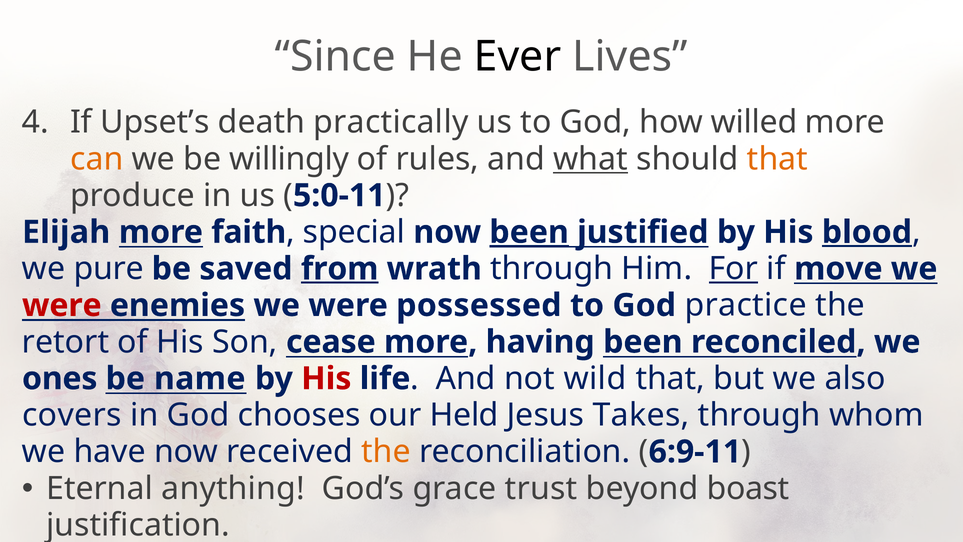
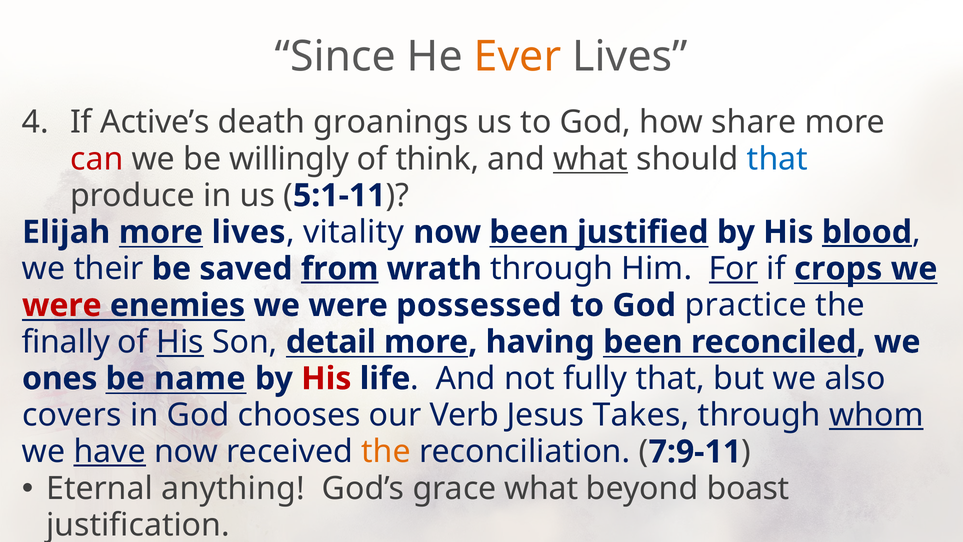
Ever colour: black -> orange
Upset’s: Upset’s -> Active’s
practically: practically -> groanings
willed: willed -> share
can colour: orange -> red
rules: rules -> think
that at (778, 159) colour: orange -> blue
5:0-11: 5:0-11 -> 5:1-11
more faith: faith -> lives
special: special -> vitality
been at (529, 232) underline: present -> none
pure: pure -> their
move: move -> crops
retort: retort -> finally
His at (180, 342) underline: none -> present
cease: cease -> detail
wild: wild -> fully
Held: Held -> Verb
whom underline: none -> present
have underline: none -> present
6:9-11: 6:9-11 -> 7:9-11
grace trust: trust -> what
